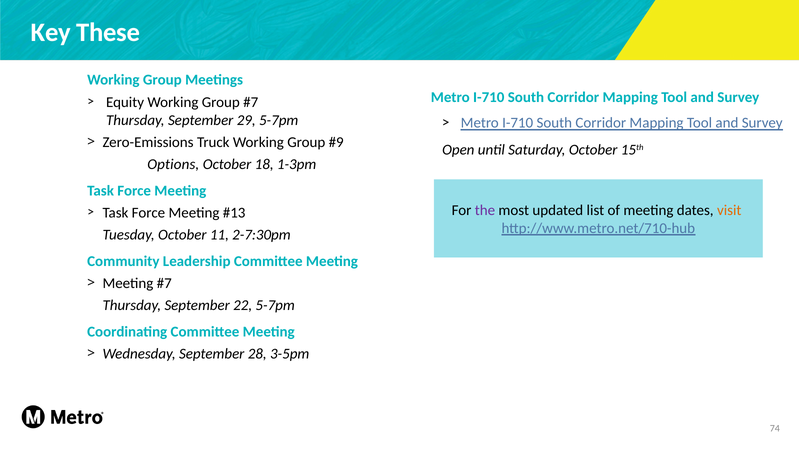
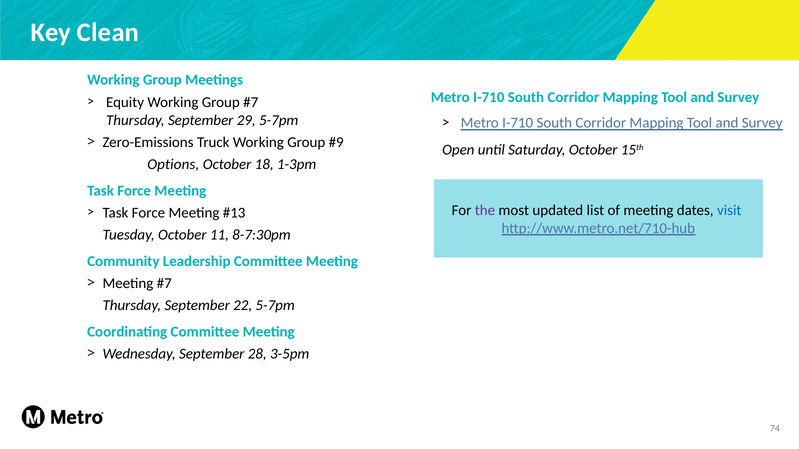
These: These -> Clean
visit colour: orange -> blue
2-7:30pm: 2-7:30pm -> 8-7:30pm
